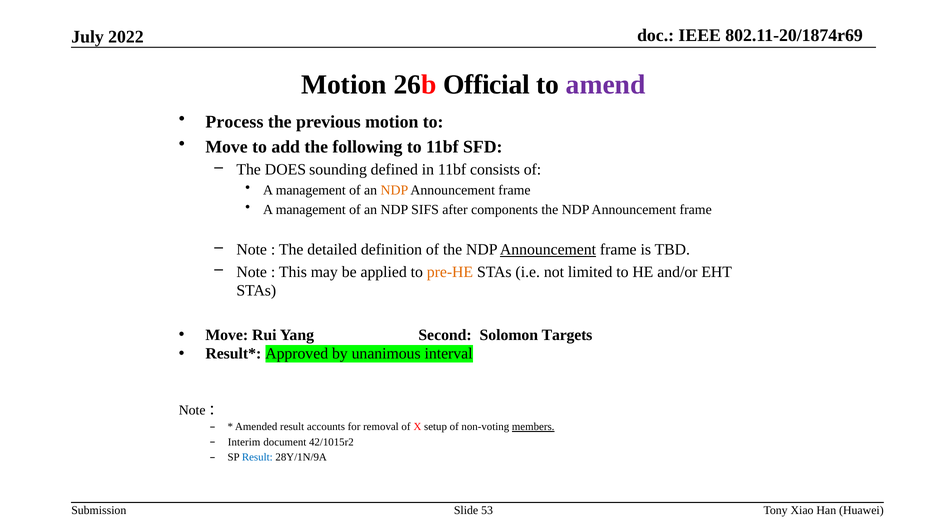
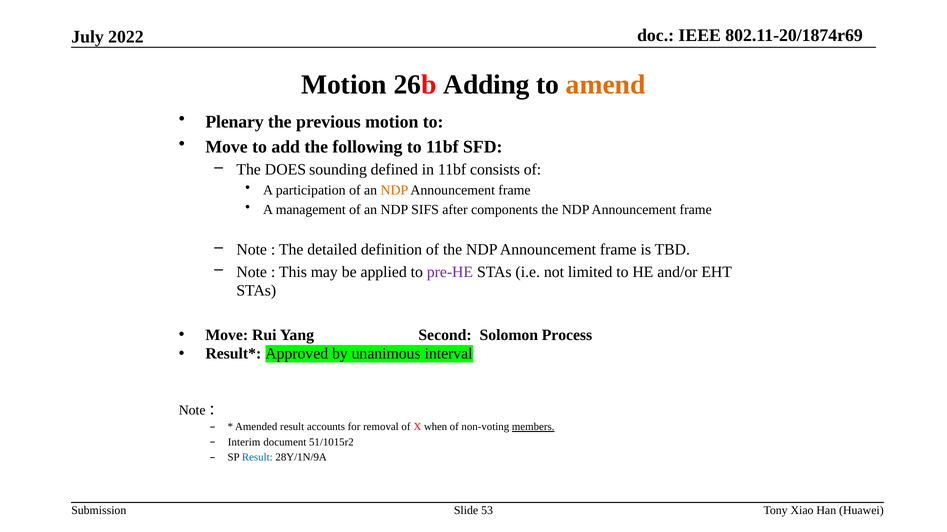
Official: Official -> Adding
amend colour: purple -> orange
Process: Process -> Plenary
management at (311, 190): management -> participation
Announcement at (548, 250) underline: present -> none
pre-HE colour: orange -> purple
Targets: Targets -> Process
setup: setup -> when
42/1015r2: 42/1015r2 -> 51/1015r2
